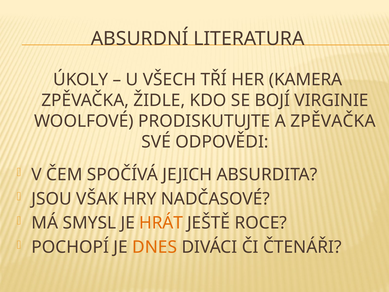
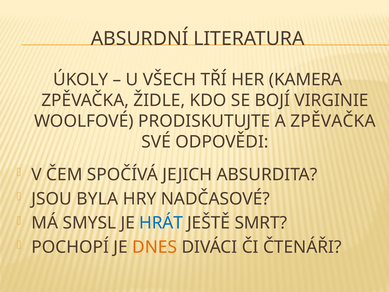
VŠAK: VŠAK -> BYLA
HRÁT colour: orange -> blue
ROCE: ROCE -> SMRT
